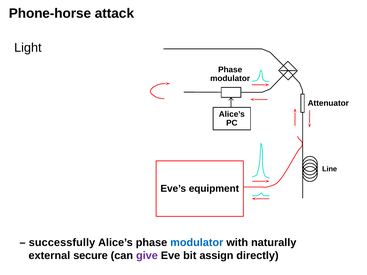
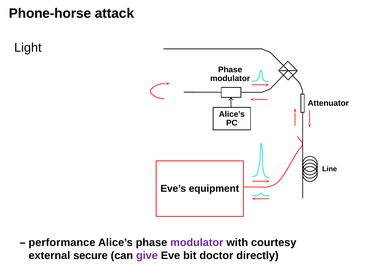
successfully: successfully -> performance
modulator at (197, 243) colour: blue -> purple
naturally: naturally -> courtesy
assign: assign -> doctor
